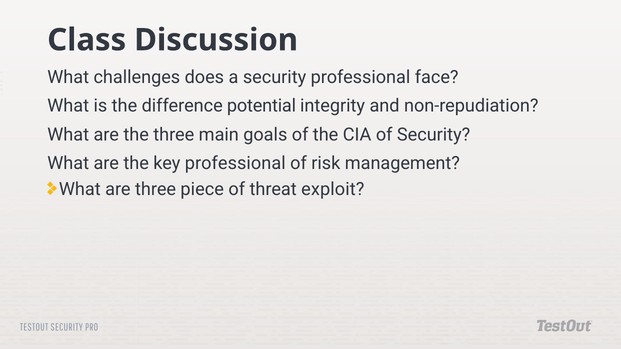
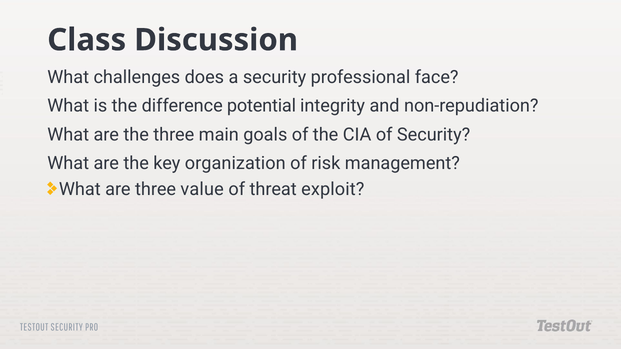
key professional: professional -> organization
piece: piece -> value
